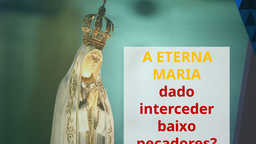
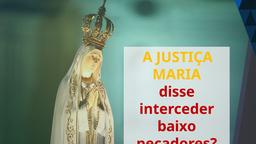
ETERNA: ETERNA -> JUSTIÇA
dado: dado -> disse
